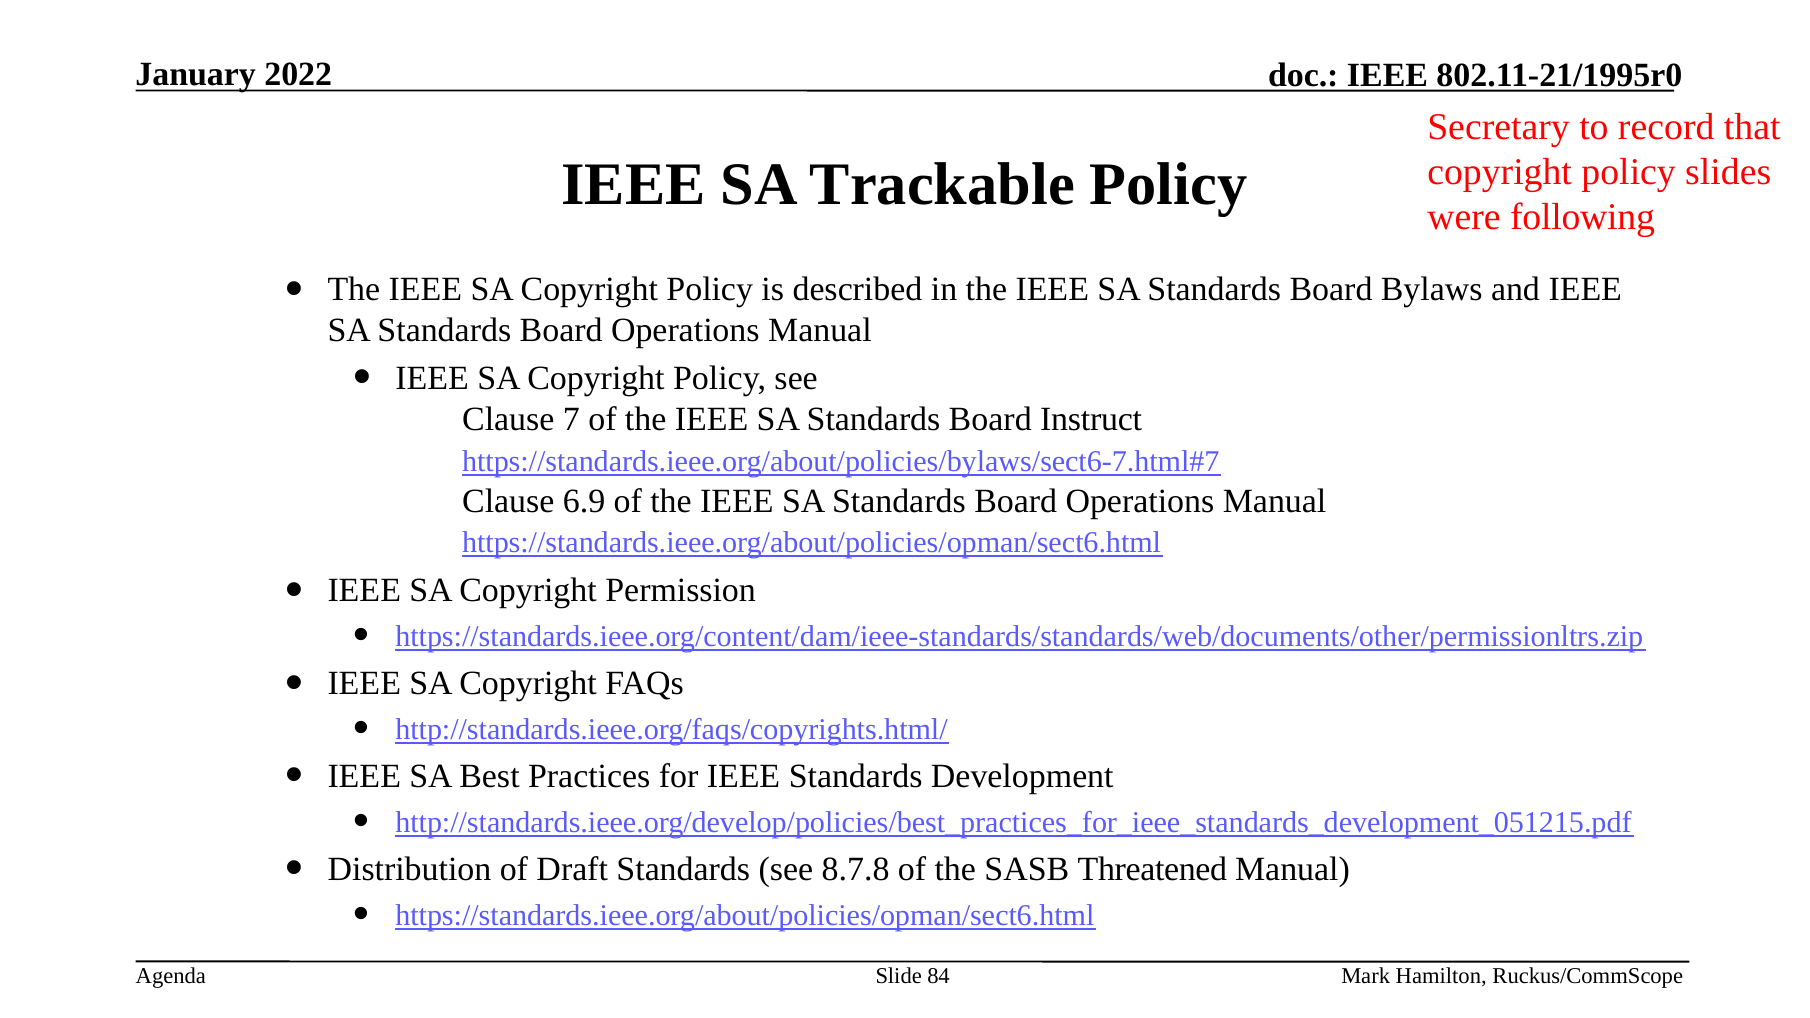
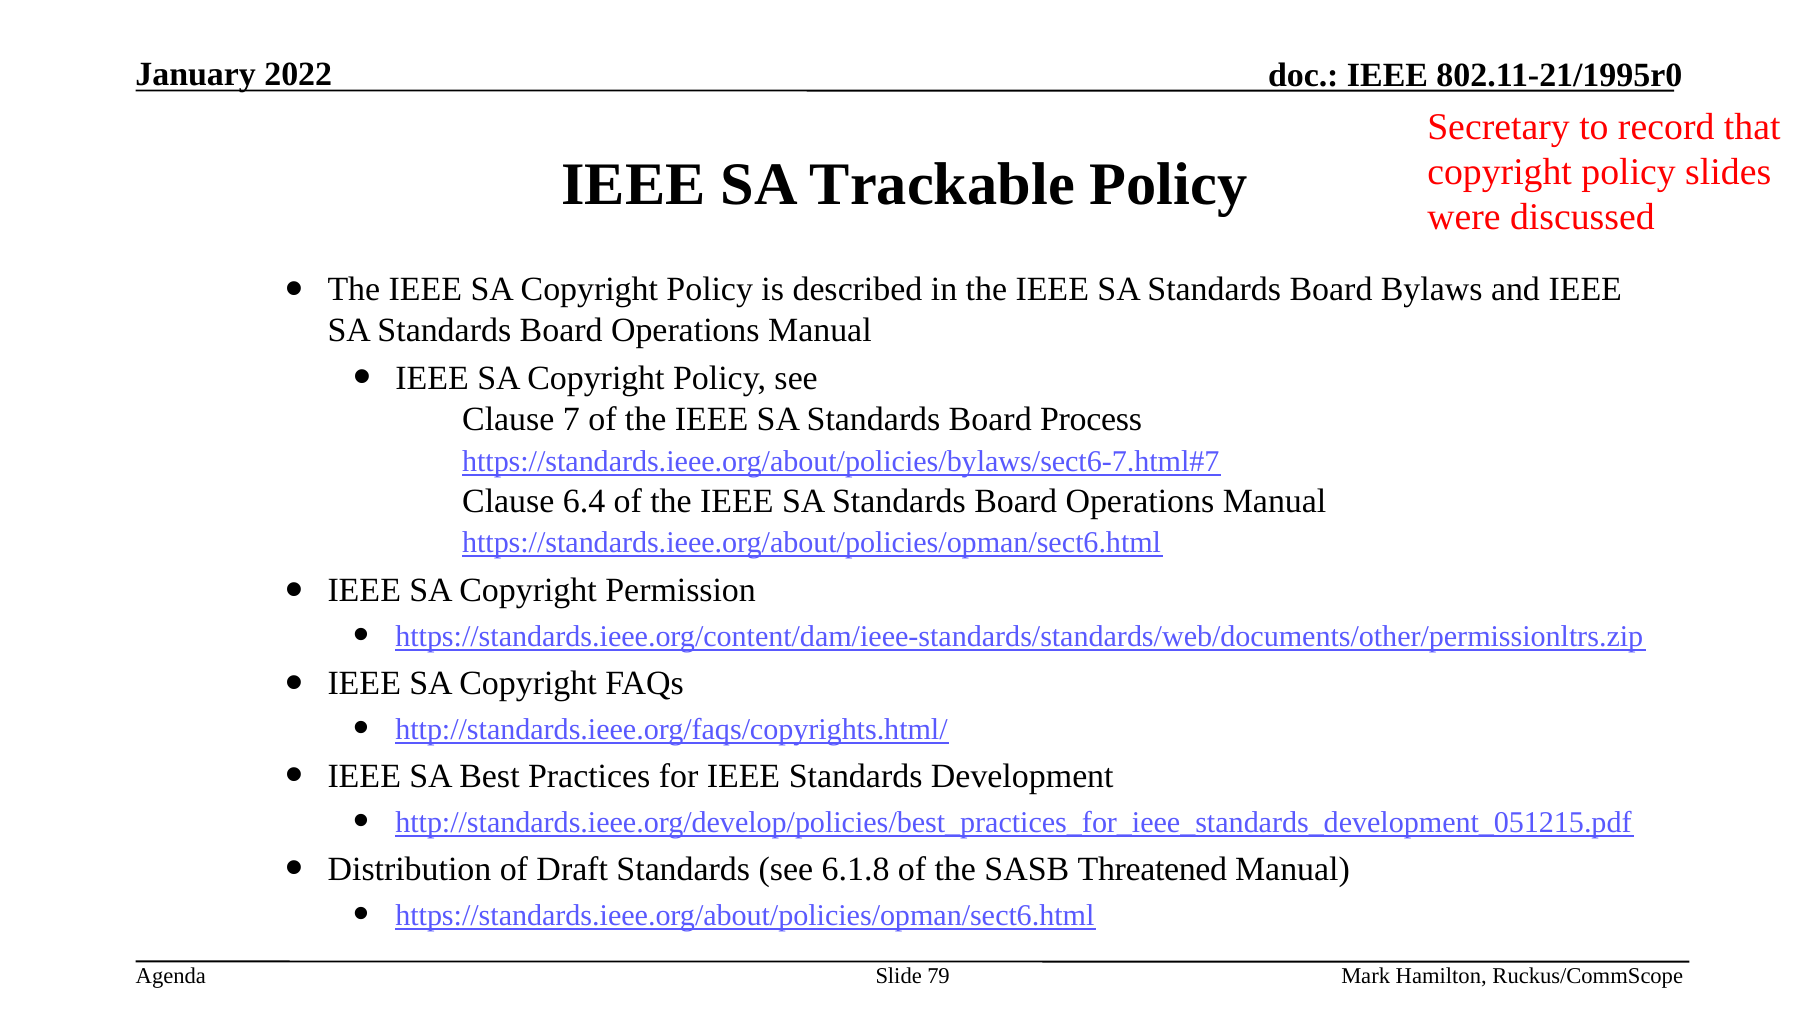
following: following -> discussed
Instruct: Instruct -> Process
6.9: 6.9 -> 6.4
8.7.8: 8.7.8 -> 6.1.8
84: 84 -> 79
